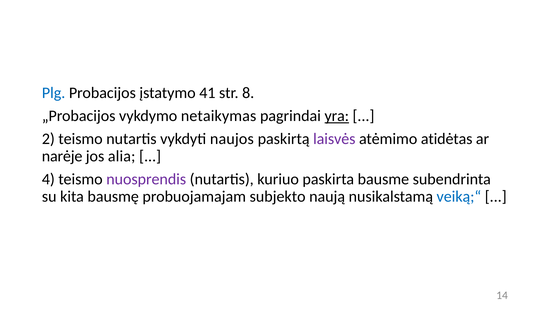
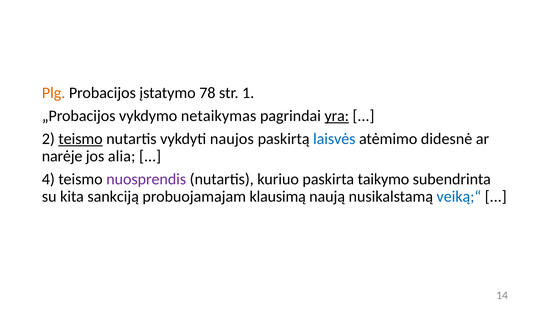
Plg colour: blue -> orange
41: 41 -> 78
8: 8 -> 1
teismo at (81, 139) underline: none -> present
laisvės colour: purple -> blue
atidėtas: atidėtas -> didesnė
bausme: bausme -> taikymo
bausmę: bausmę -> sankciją
subjekto: subjekto -> klausimą
